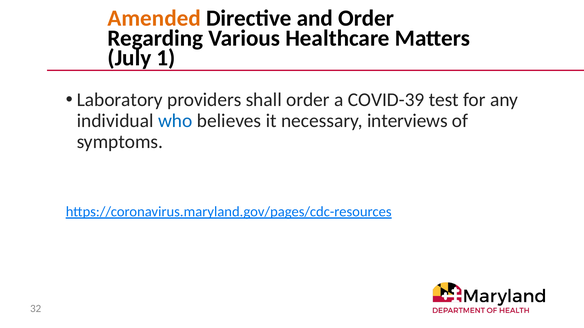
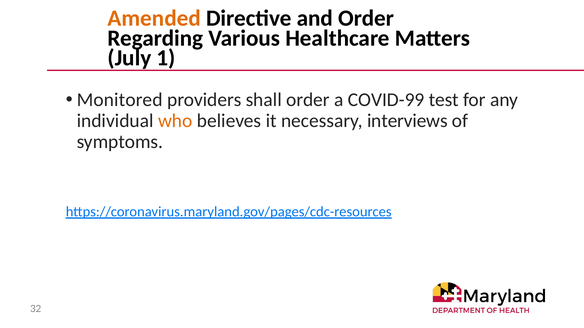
Laboratory: Laboratory -> Monitored
COVID-39: COVID-39 -> COVID-99
who colour: blue -> orange
